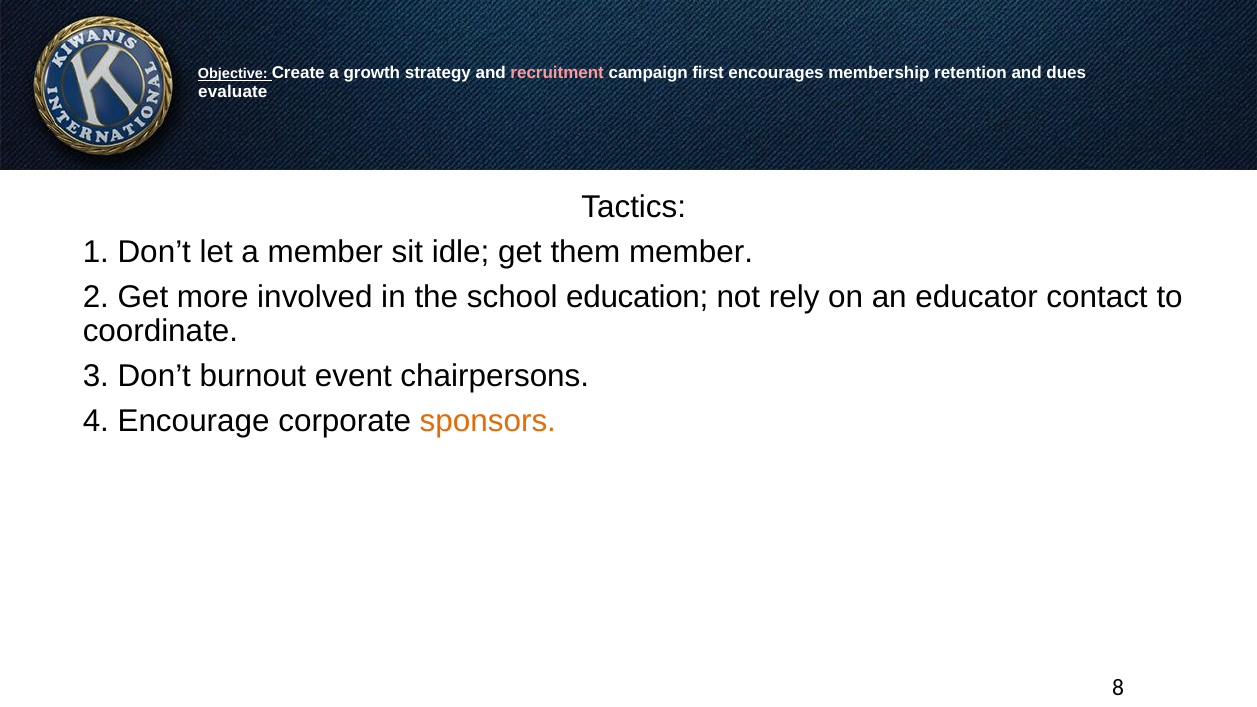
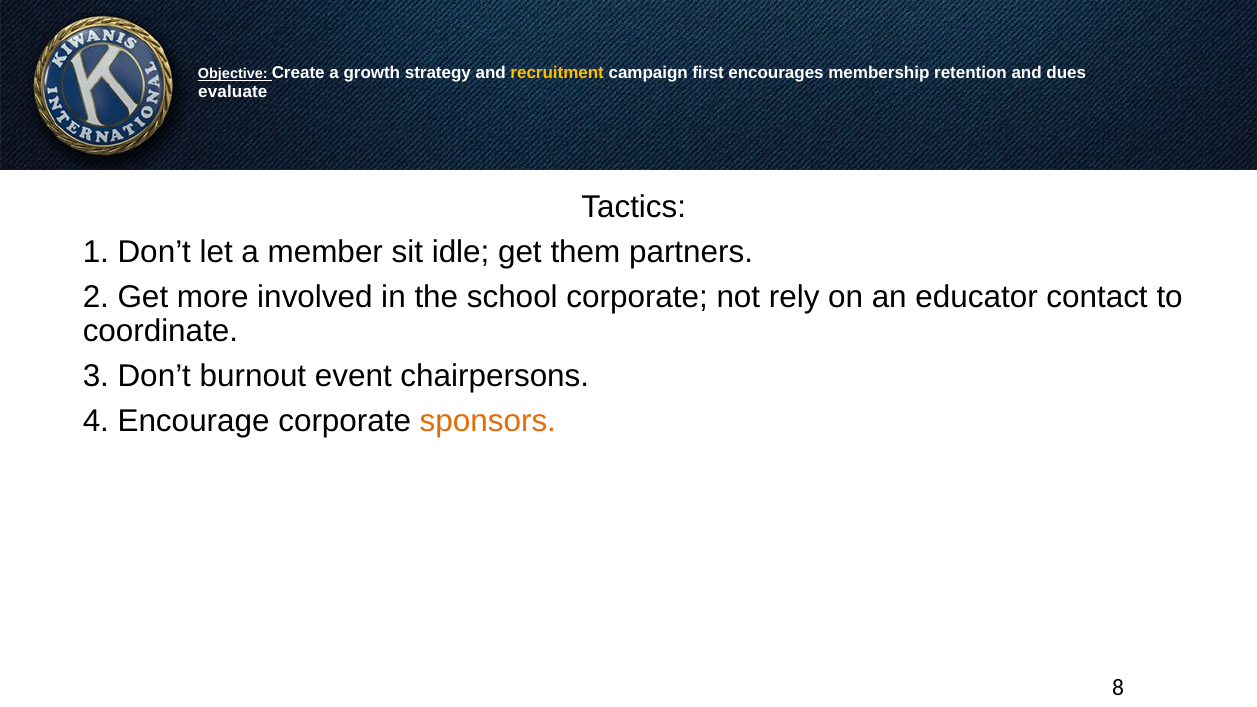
recruitment colour: pink -> yellow
them member: member -> partners
school education: education -> corporate
